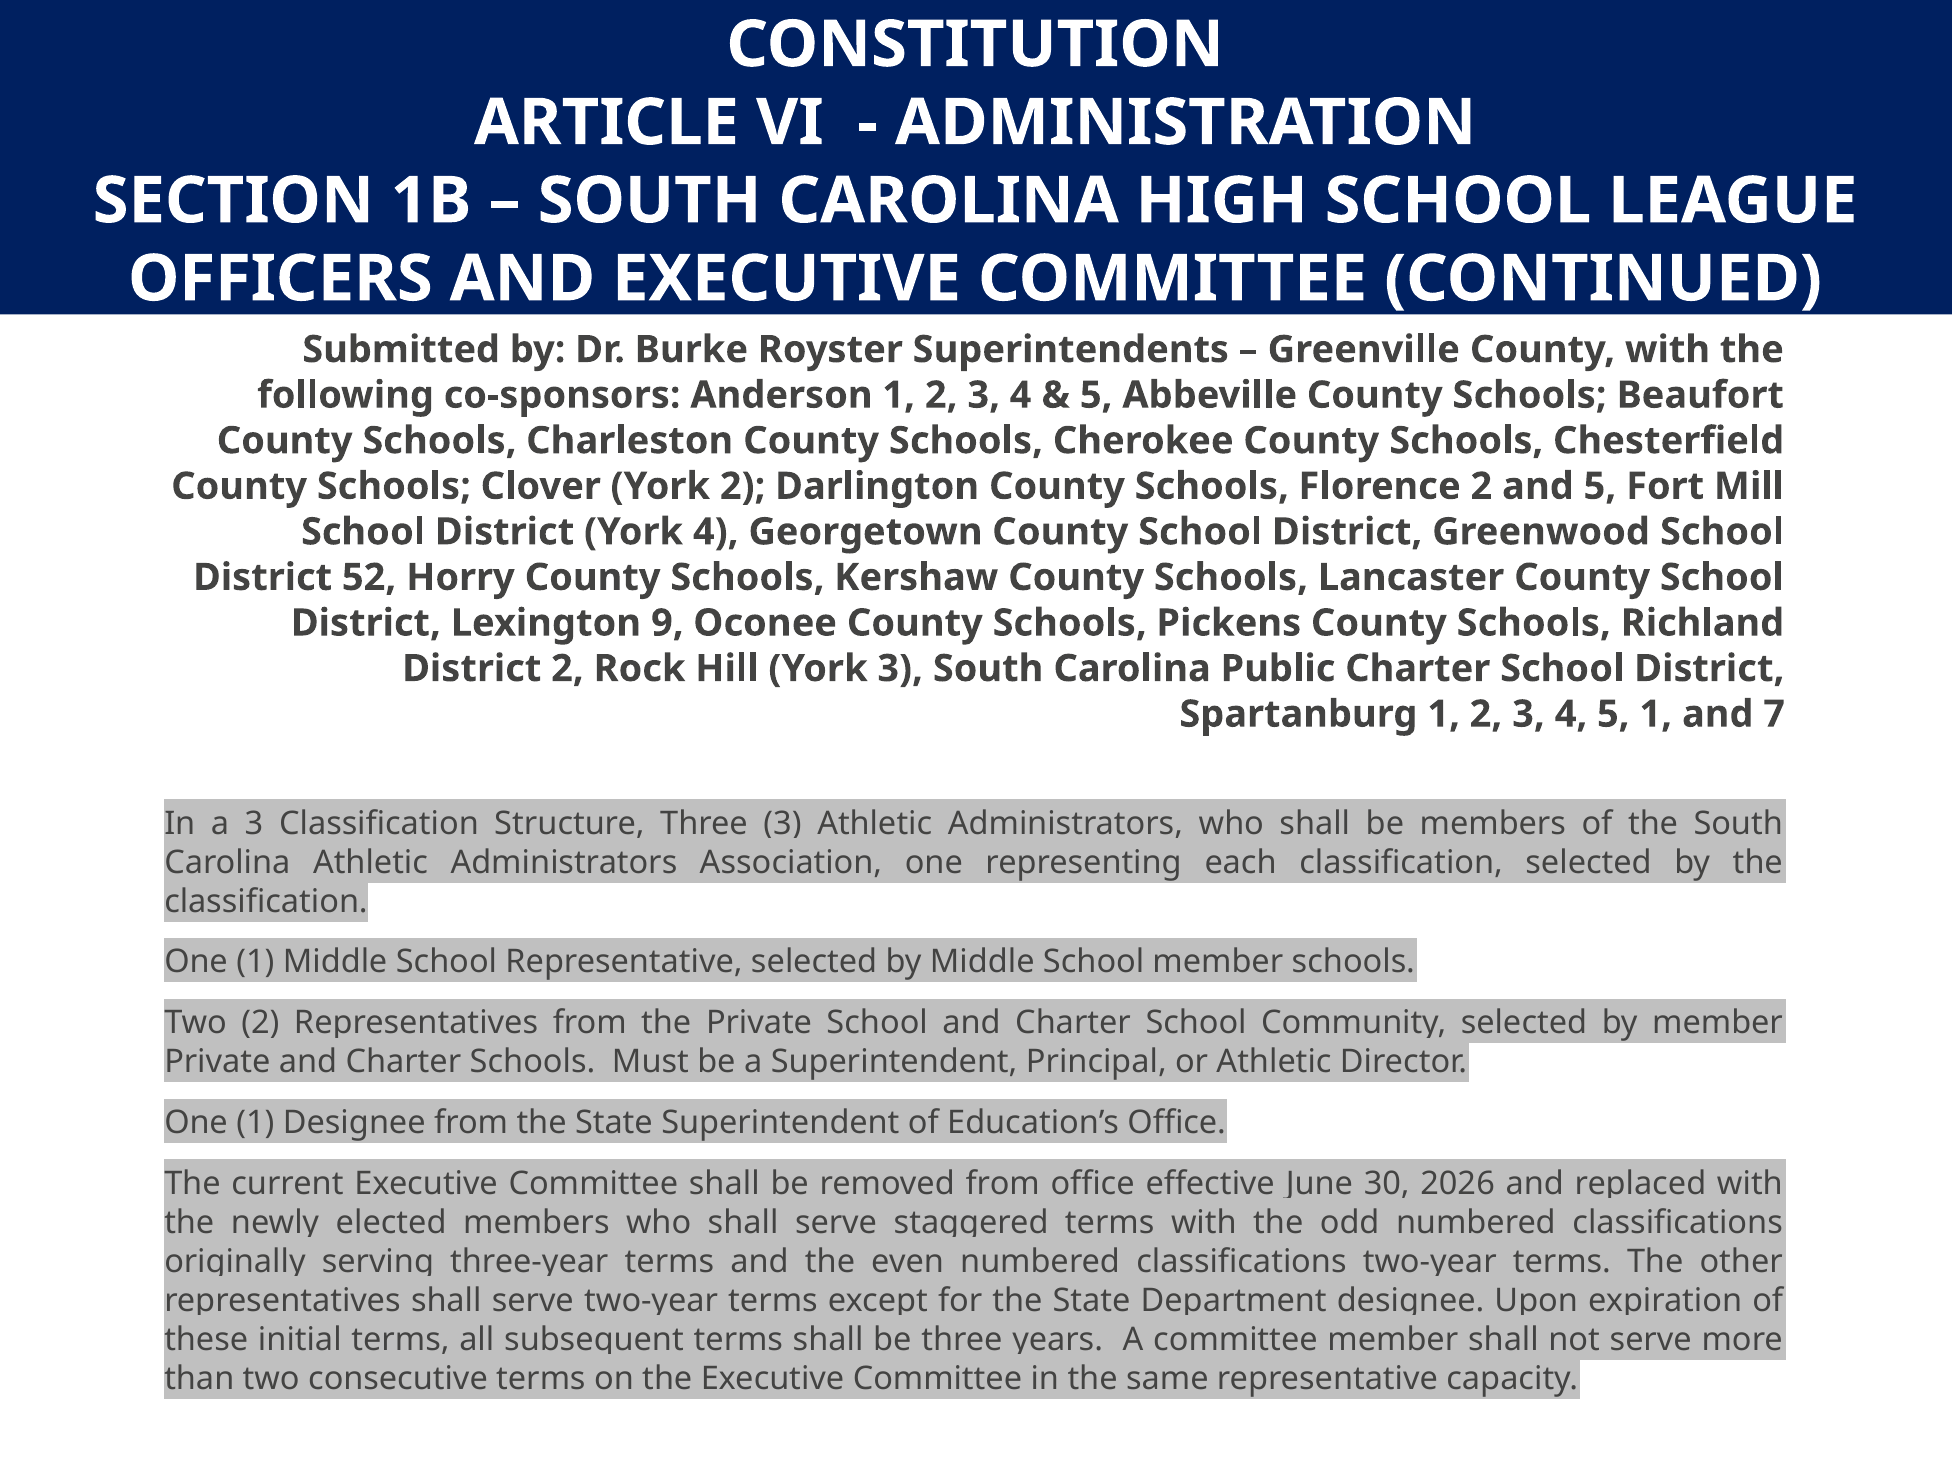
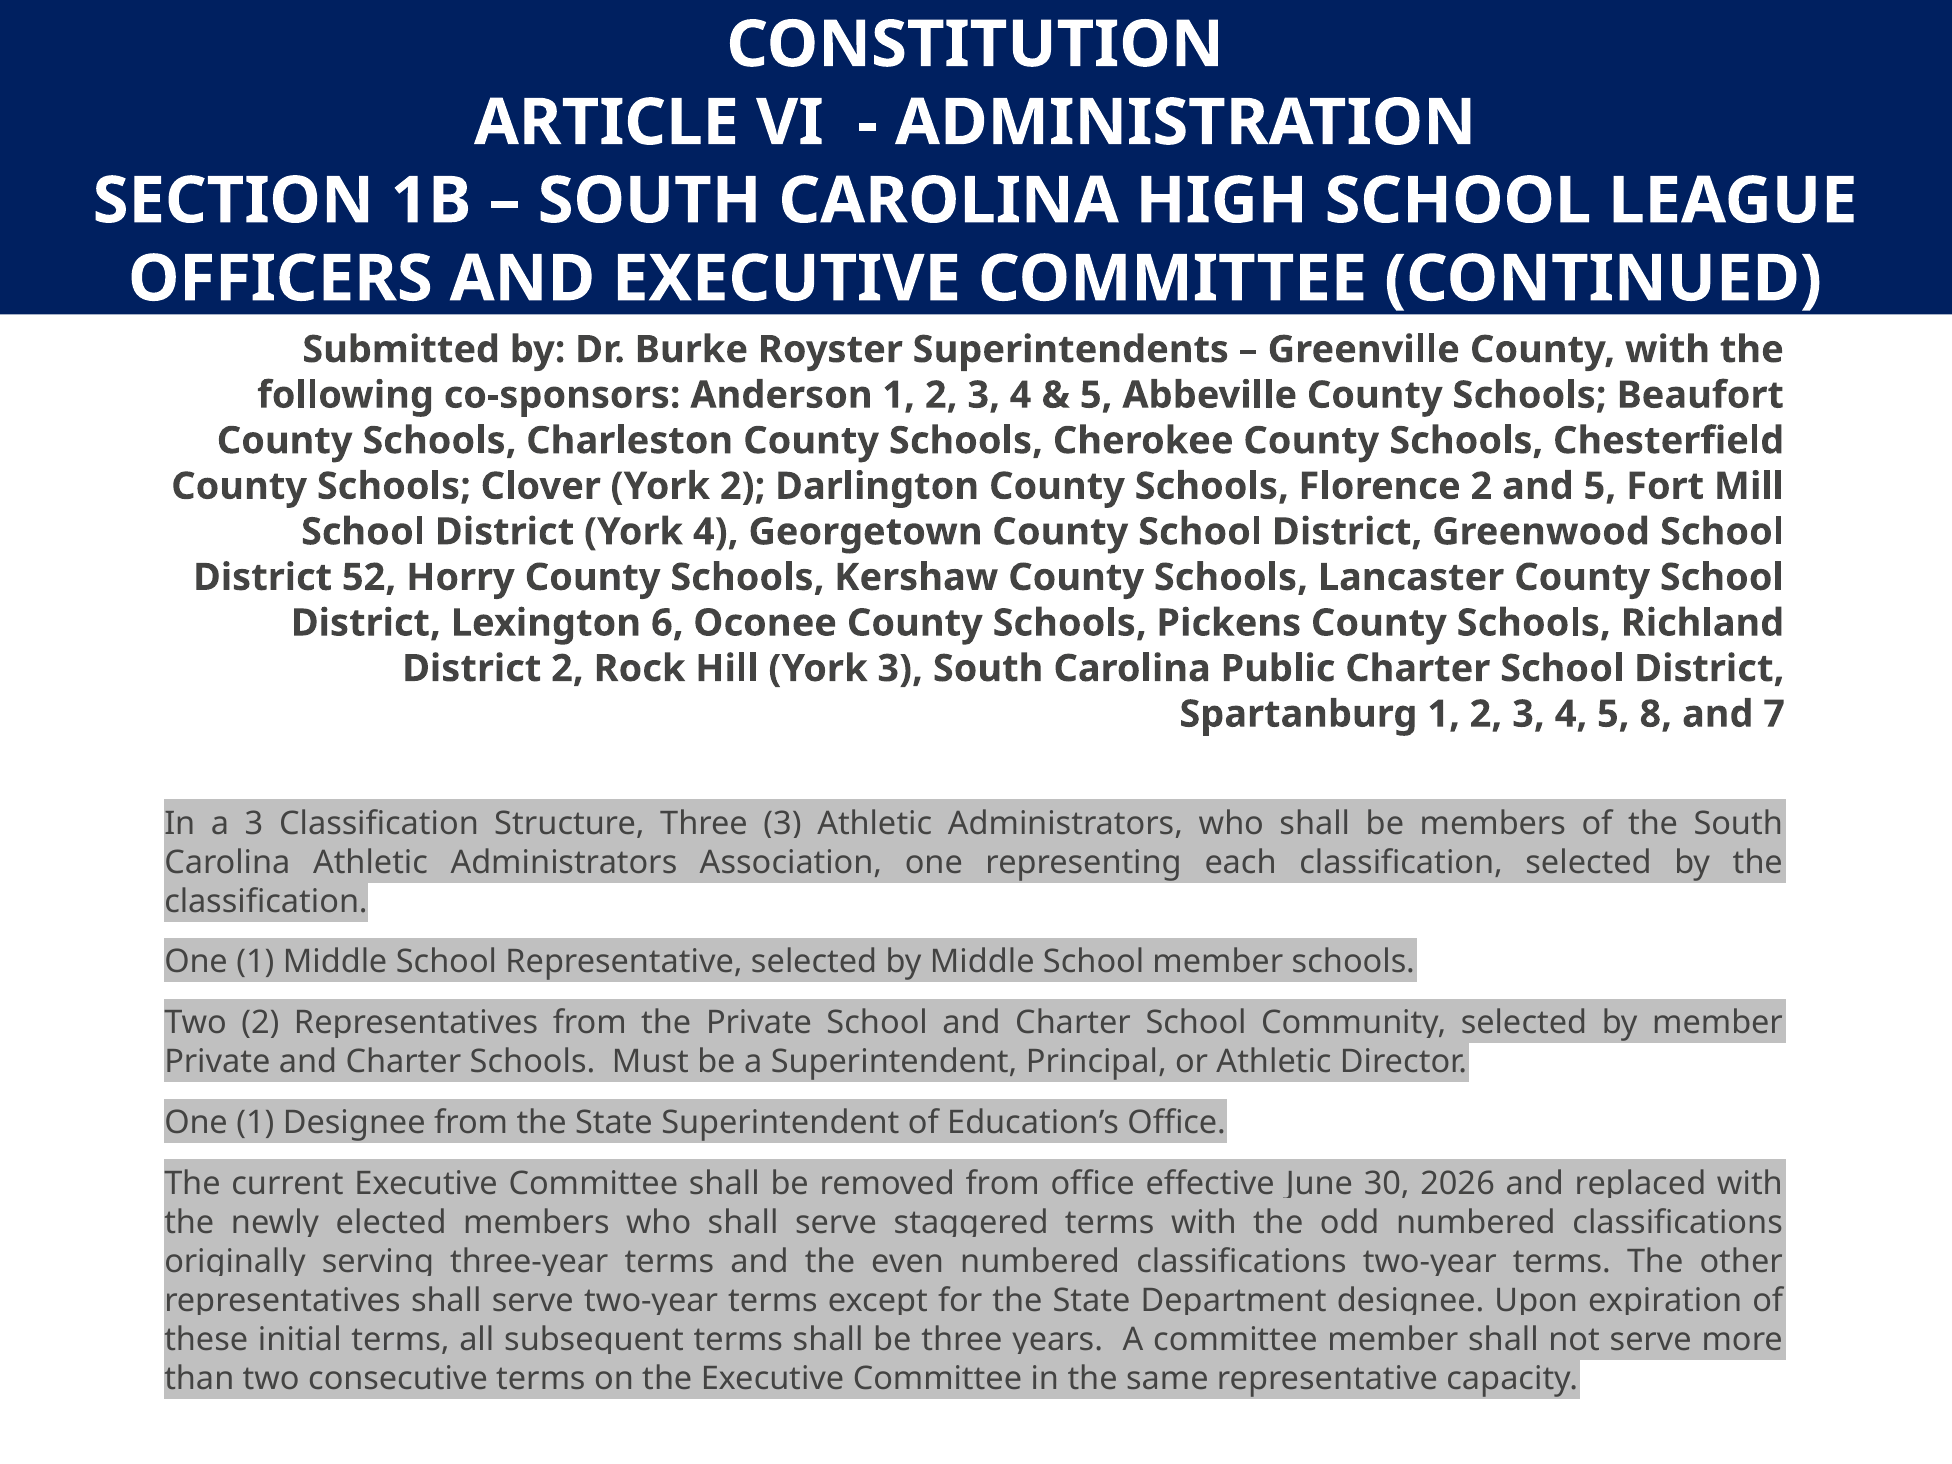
9: 9 -> 6
5 1: 1 -> 8
